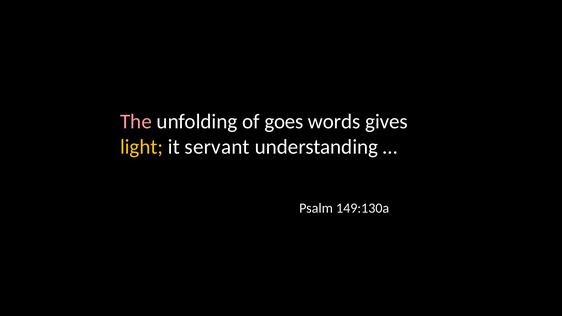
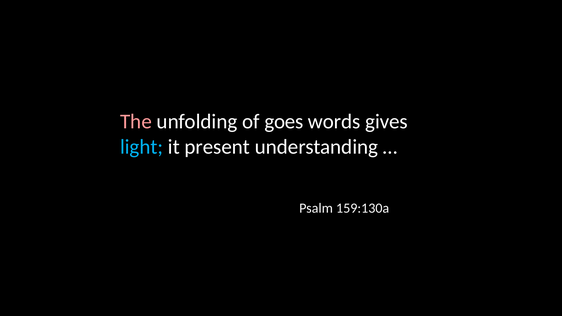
light colour: yellow -> light blue
servant: servant -> present
149:130a: 149:130a -> 159:130a
